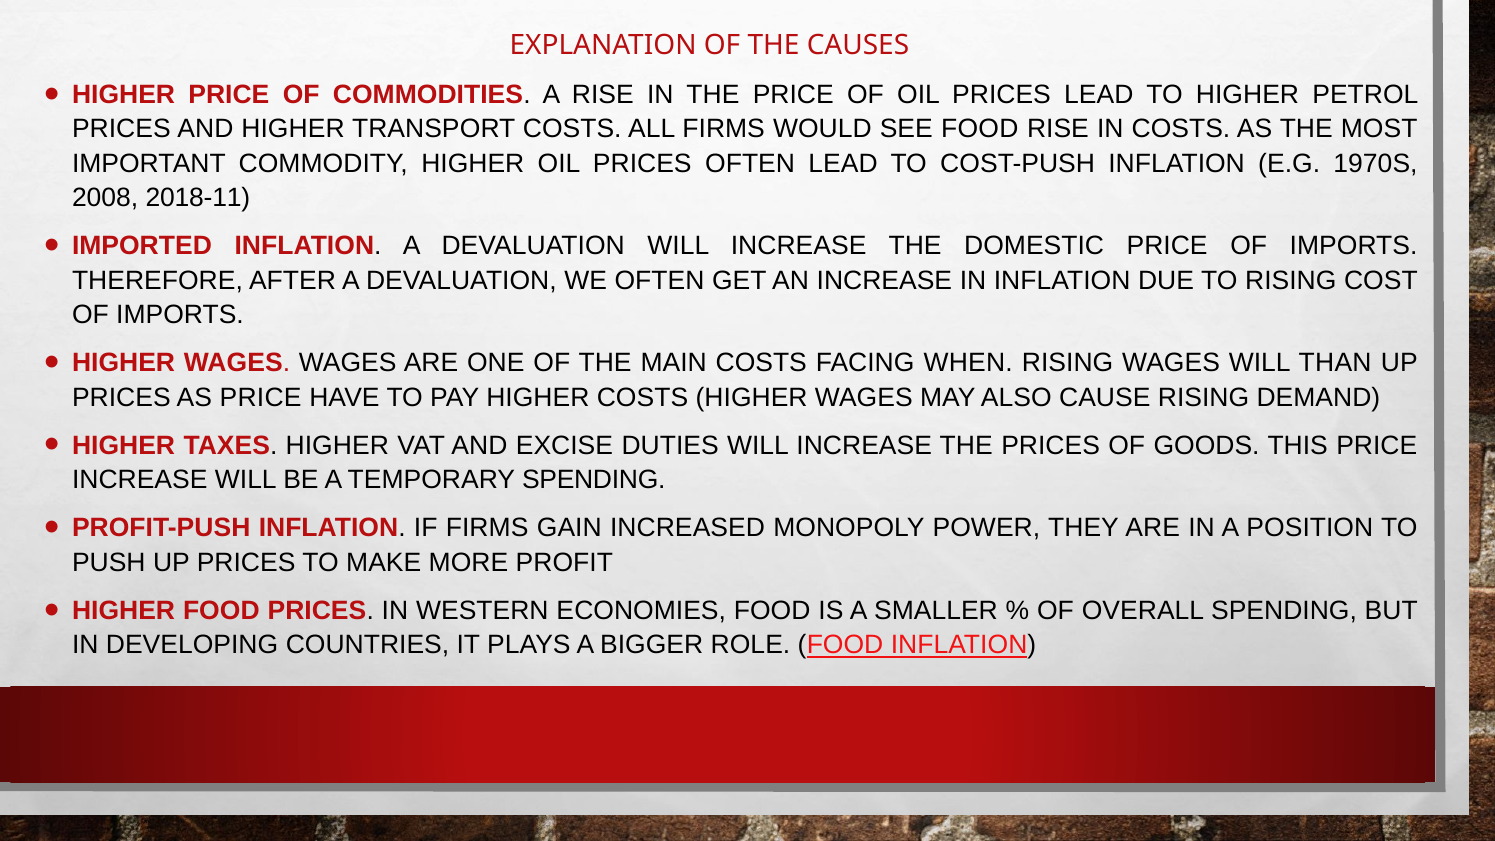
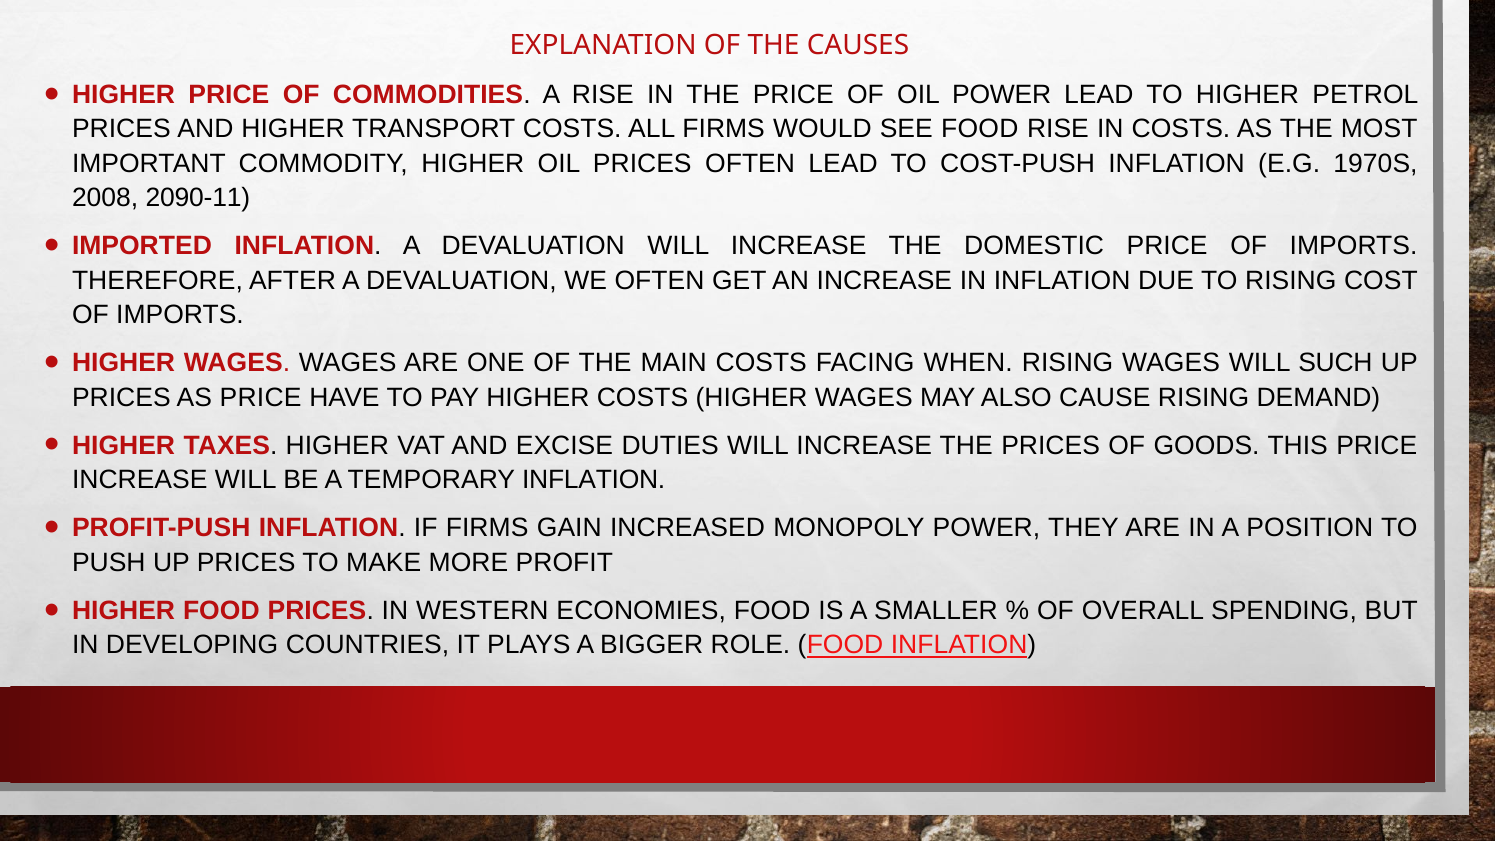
OF OIL PRICES: PRICES -> POWER
2018-11: 2018-11 -> 2090-11
THAN: THAN -> SUCH
TEMPORARY SPENDING: SPENDING -> INFLATION
